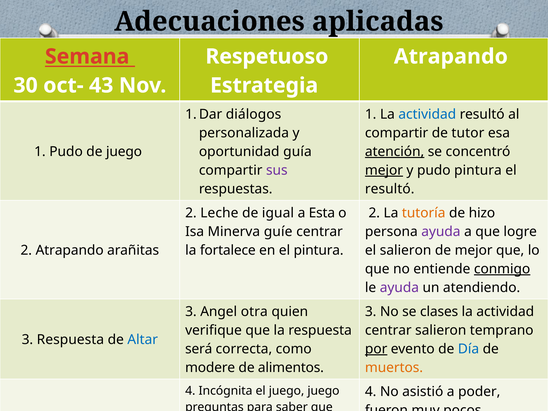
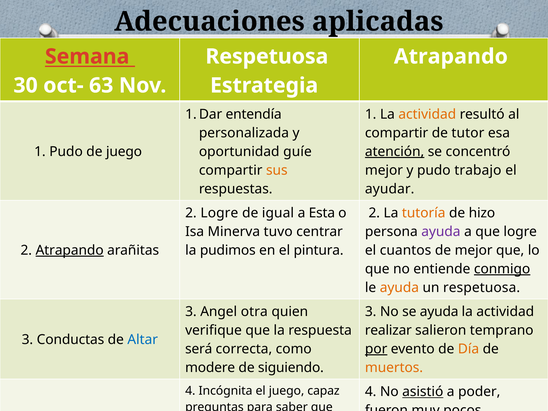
Respetuoso at (267, 57): Respetuoso -> Respetuosa
43: 43 -> 63
diálogos: diálogos -> entendía
actividad at (427, 114) colour: blue -> orange
guía: guía -> guíe
sus colour: purple -> orange
mejor at (384, 170) underline: present -> none
pudo pintura: pintura -> trabajo
resultó at (390, 189): resultó -> ayudar
2 Leche: Leche -> Logre
guíe: guíe -> tuvo
Atrapando at (70, 250) underline: none -> present
fortalece: fortalece -> pudimos
el salieron: salieron -> cuantos
ayuda at (399, 288) colour: purple -> orange
un atendiendo: atendiendo -> respetuosa
se clases: clases -> ayuda
centrar at (388, 330): centrar -> realizar
3 Respuesta: Respuesta -> Conductas
Día at (468, 349) colour: blue -> orange
alimentos: alimentos -> siguiendo
juego juego: juego -> capaz
asistió underline: none -> present
